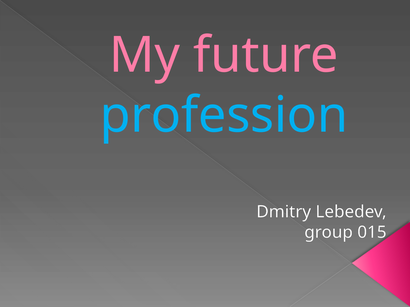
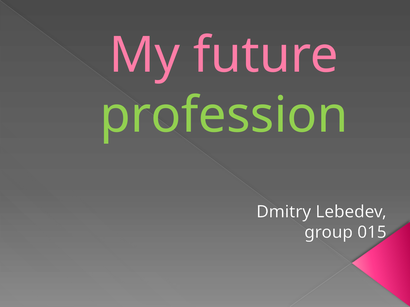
profession colour: light blue -> light green
